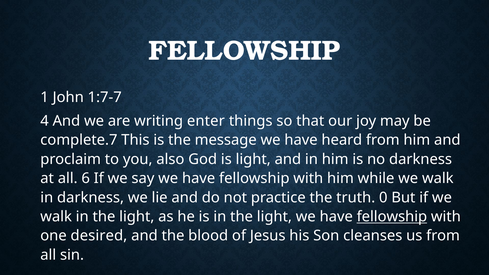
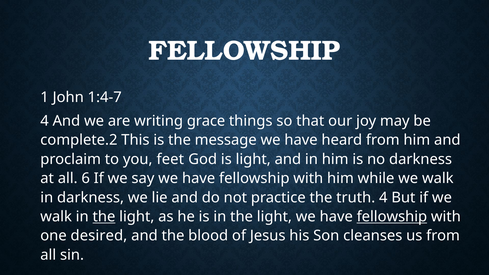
1:7-7: 1:7-7 -> 1:4-7
enter: enter -> grace
complete.7: complete.7 -> complete.2
also: also -> feet
truth 0: 0 -> 4
the at (104, 217) underline: none -> present
